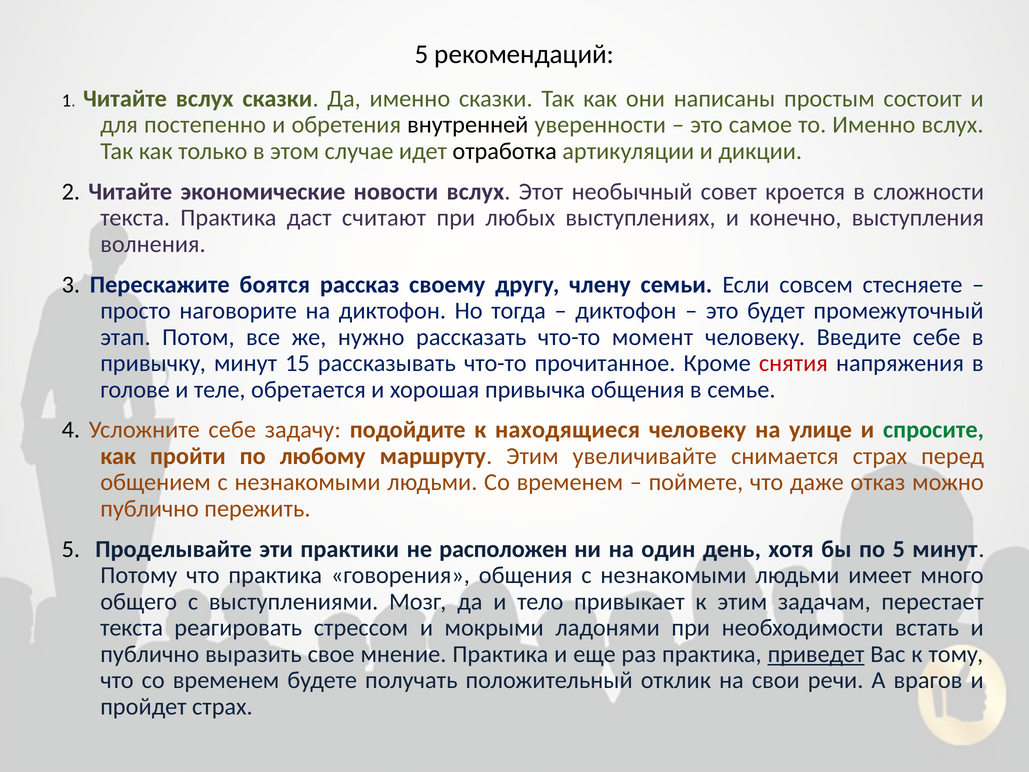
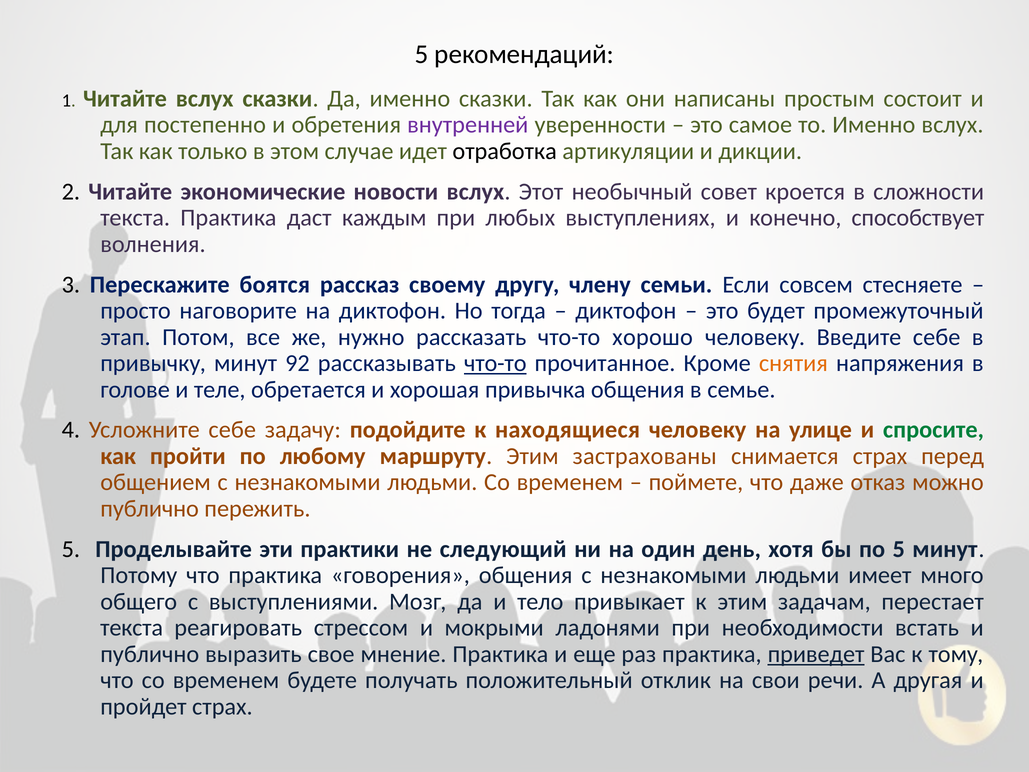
внутренней colour: black -> purple
считают: считают -> каждым
выступления: выступления -> способствует
момент: момент -> хорошо
15: 15 -> 92
что-то at (495, 363) underline: none -> present
снятия colour: red -> orange
увеличивайте: увеличивайте -> застрахованы
расположен: расположен -> следующий
врагов: врагов -> другая
